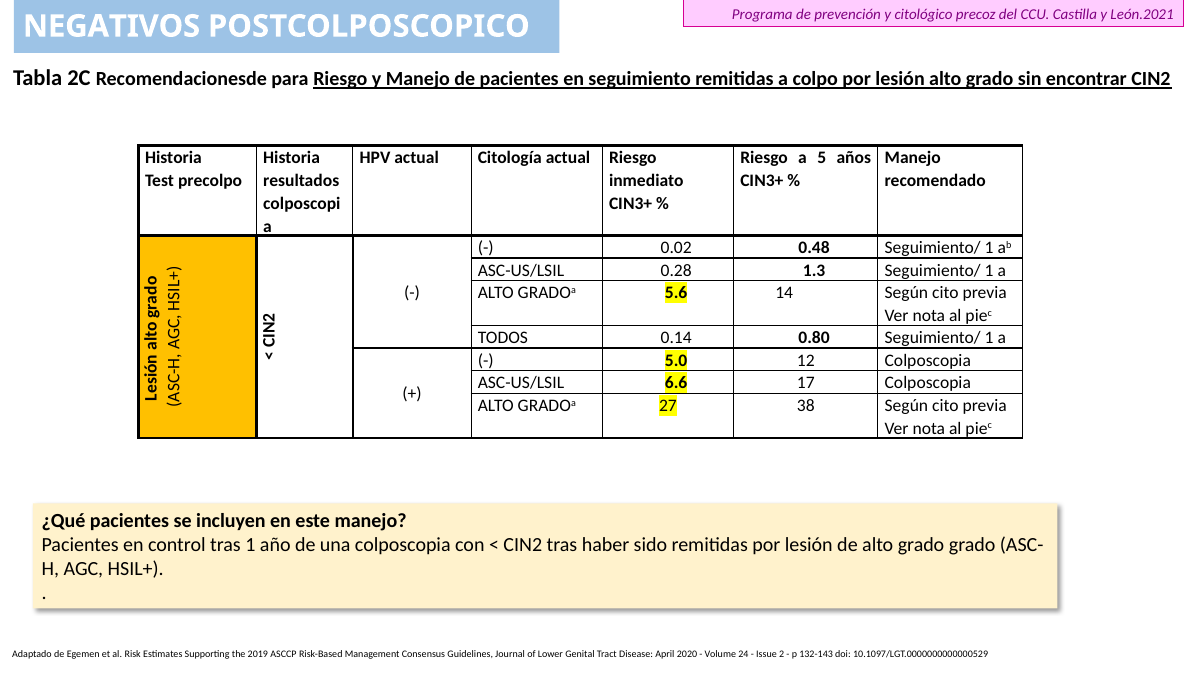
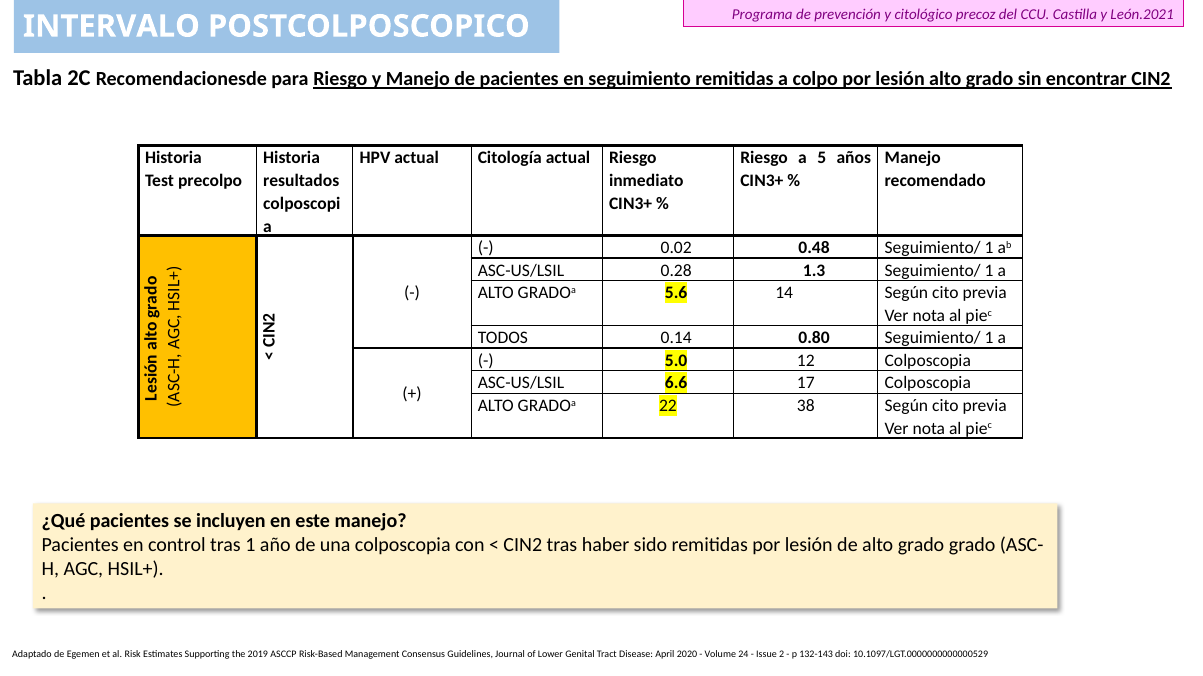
NEGATIVOS: NEGATIVOS -> INTERVALO
27: 27 -> 22
